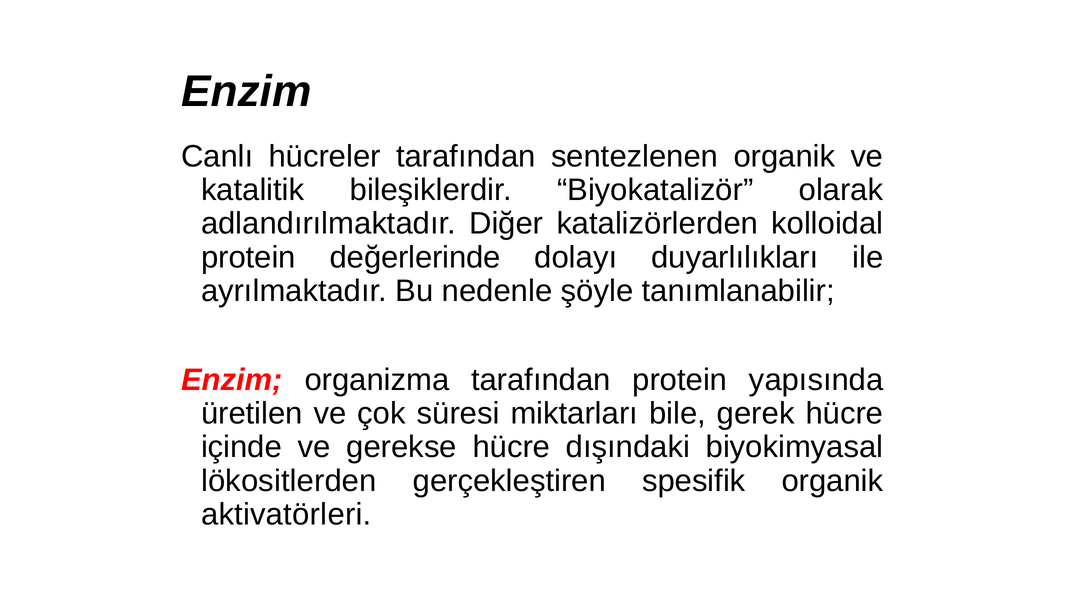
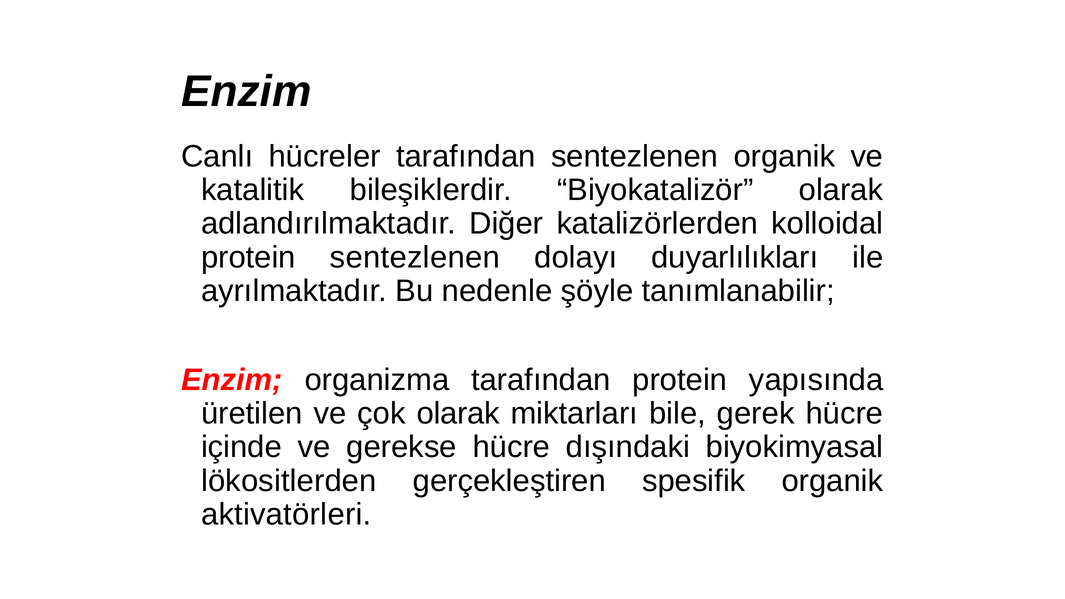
protein değerlerinde: değerlerinde -> sentezlenen
çok süresi: süresi -> olarak
